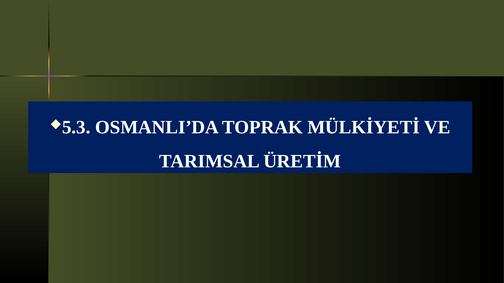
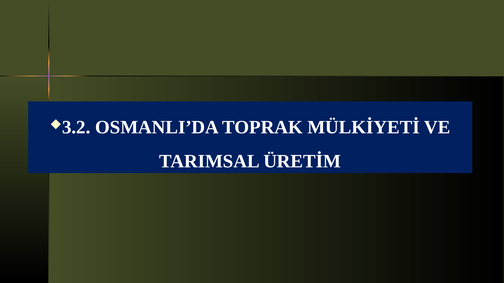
5.3: 5.3 -> 3.2
